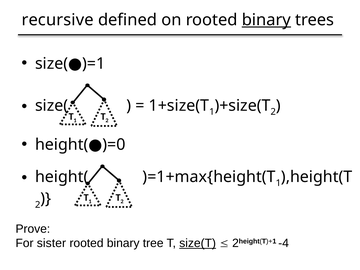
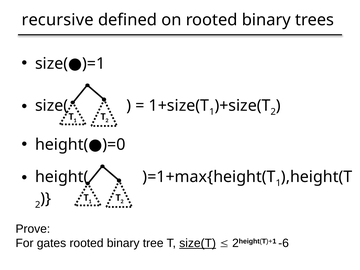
binary at (266, 20) underline: present -> none
sister: sister -> gates
-4: -4 -> -6
